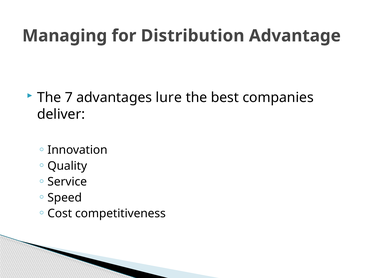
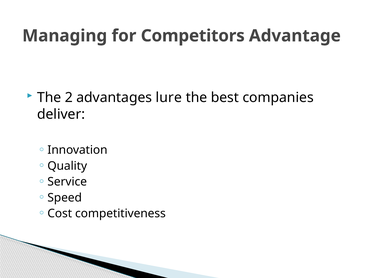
Distribution: Distribution -> Competitors
7: 7 -> 2
